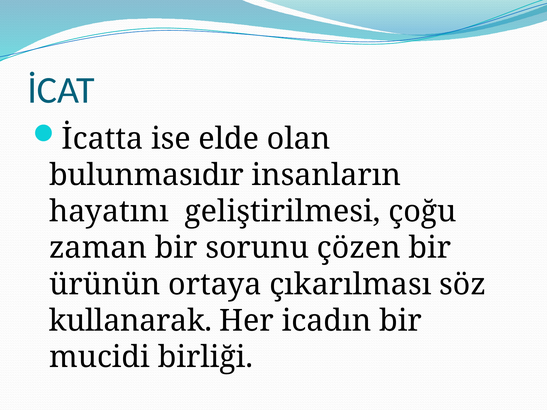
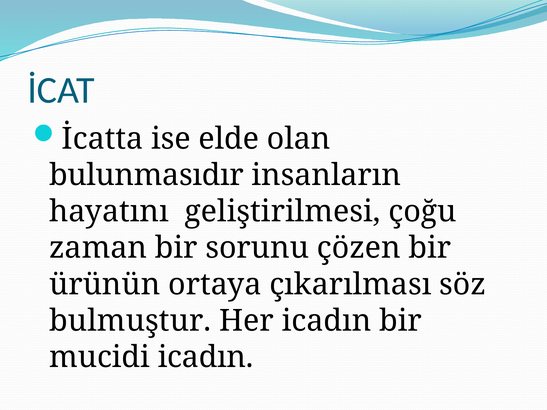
kullanarak: kullanarak -> bulmuştur
mucidi birliği: birliği -> icadın
